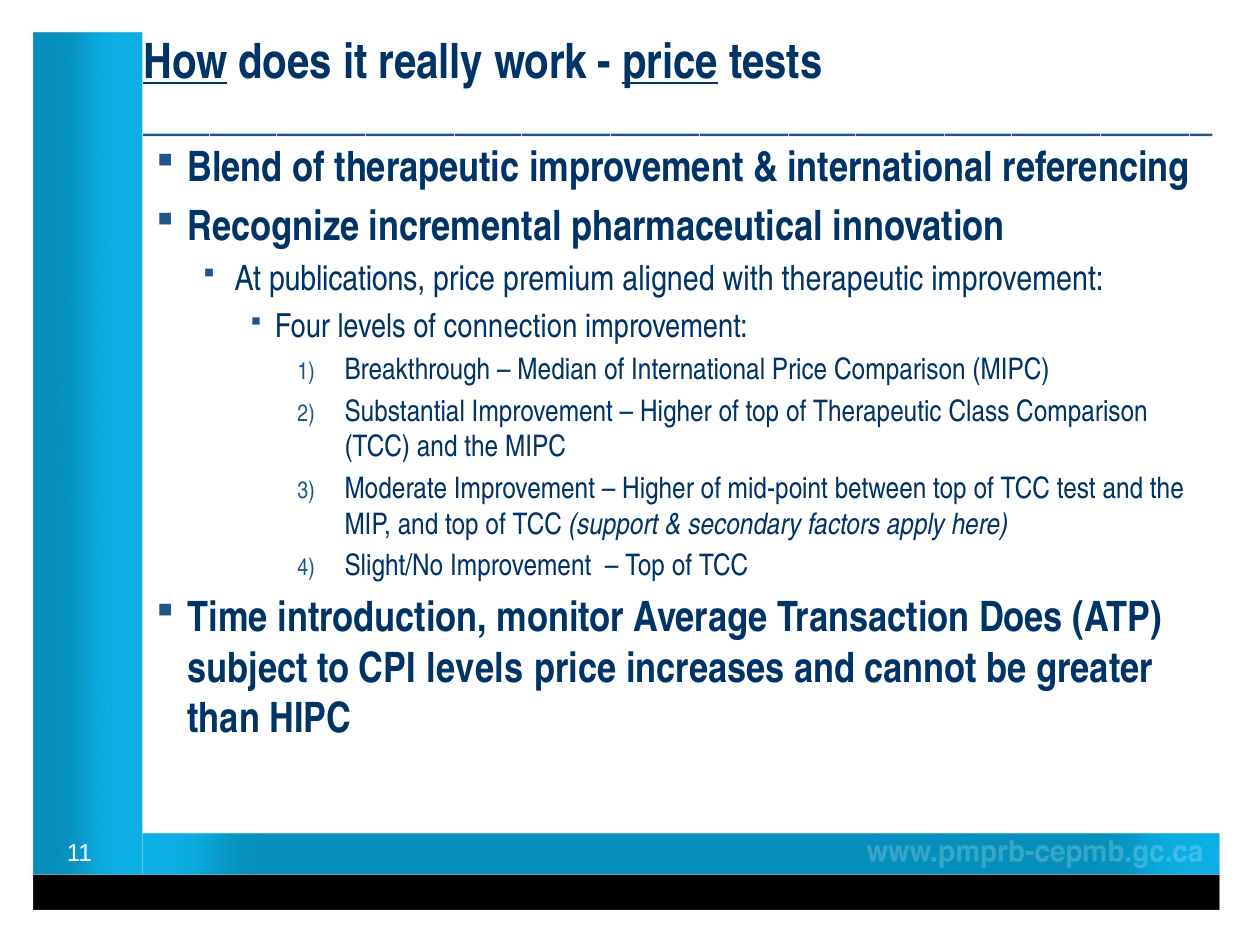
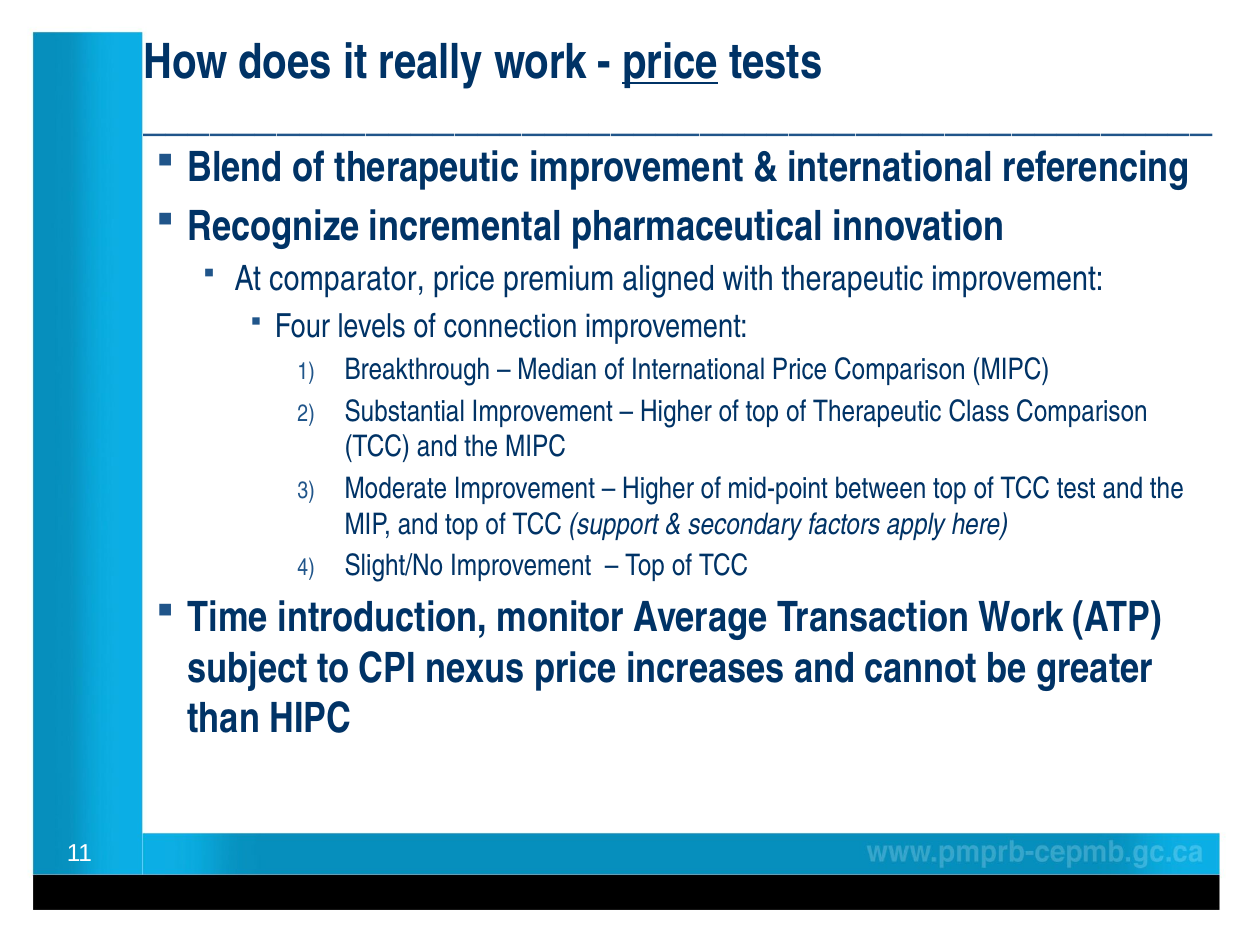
How underline: present -> none
publications: publications -> comparator
Transaction Does: Does -> Work
CPI levels: levels -> nexus
